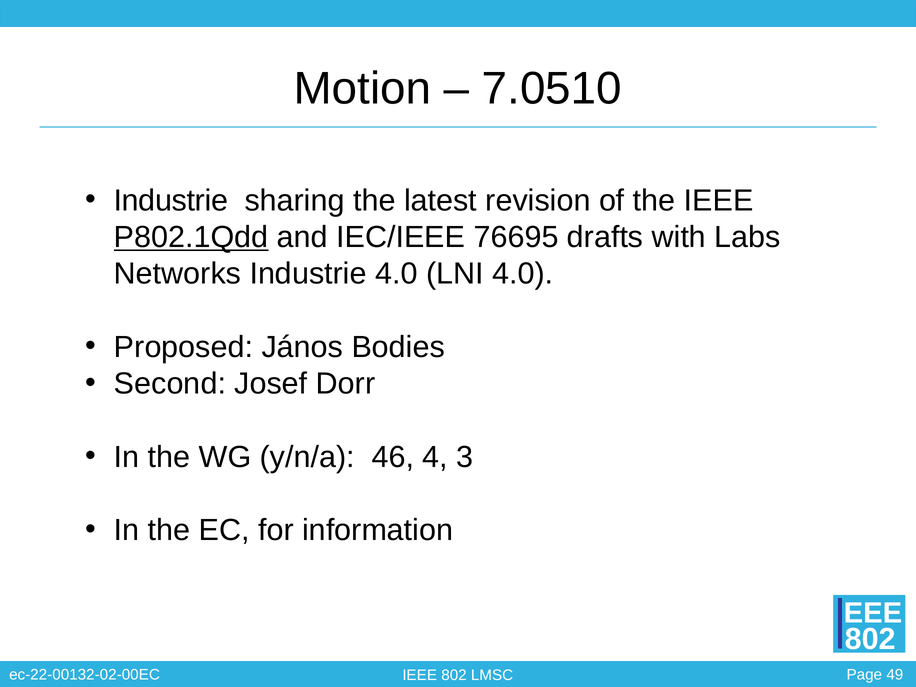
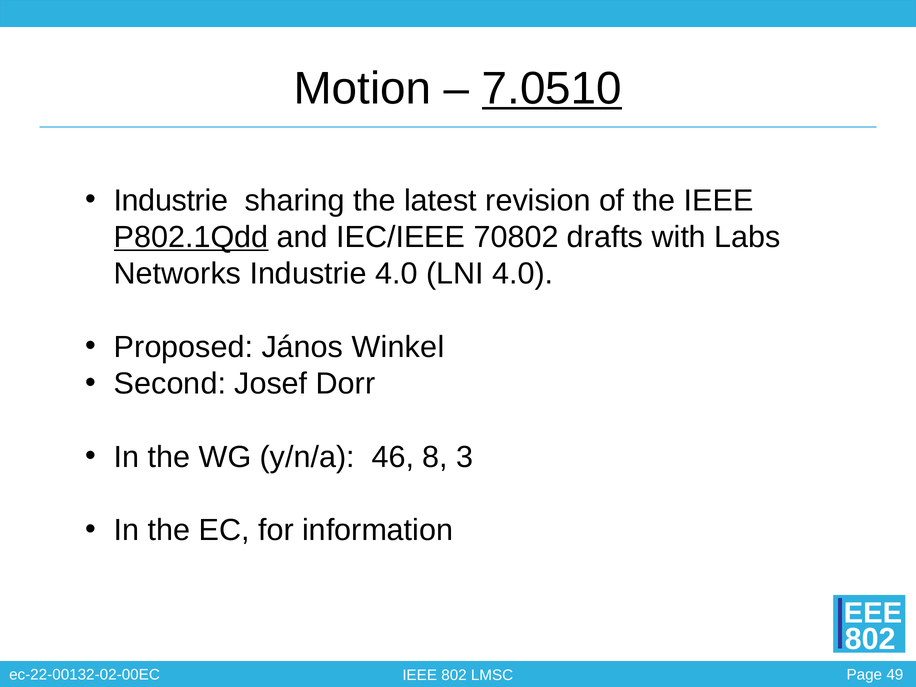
7.0510 underline: none -> present
76695: 76695 -> 70802
Bodies: Bodies -> Winkel
4: 4 -> 8
